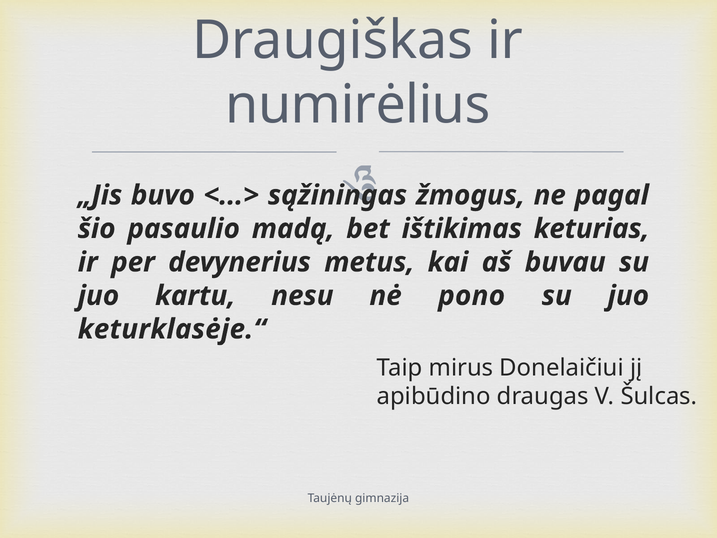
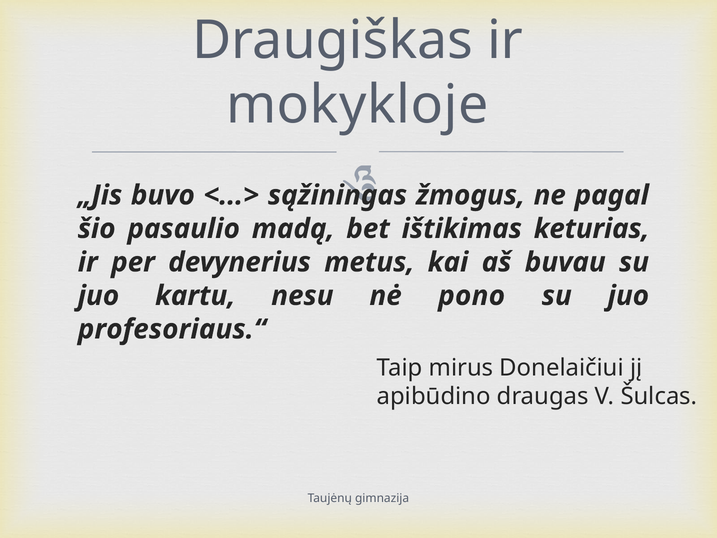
numirėlius: numirėlius -> mokykloje
keturklasėje.‘‘: keturklasėje.‘‘ -> profesoriaus.‘‘
